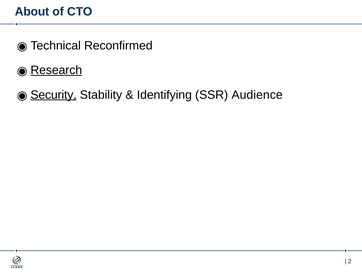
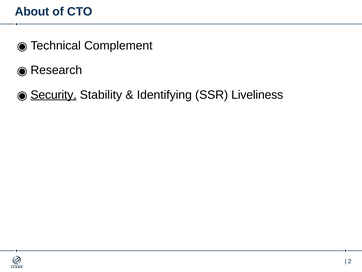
Reconfirmed: Reconfirmed -> Complement
Research underline: present -> none
Audience: Audience -> Liveliness
